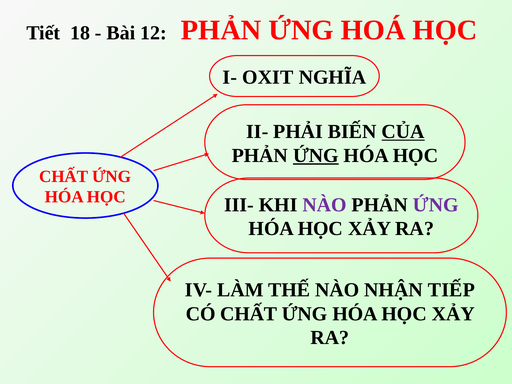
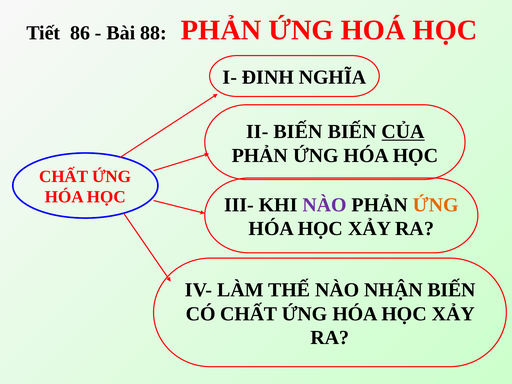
18: 18 -> 86
12: 12 -> 88
OXIT: OXIT -> ĐINH
II- PHẢI: PHẢI -> BIẾN
ỨNG at (316, 155) underline: present -> none
ỨNG at (436, 205) colour: purple -> orange
NHẬN TIẾP: TIẾP -> BIẾN
